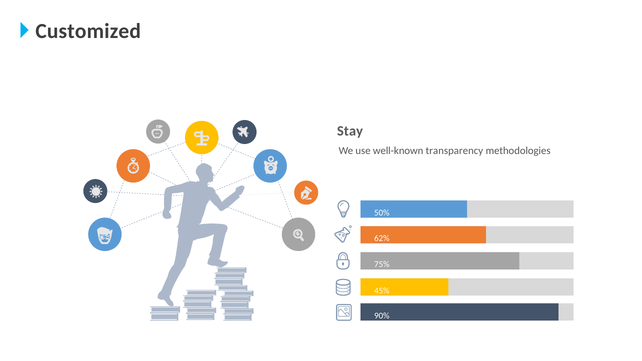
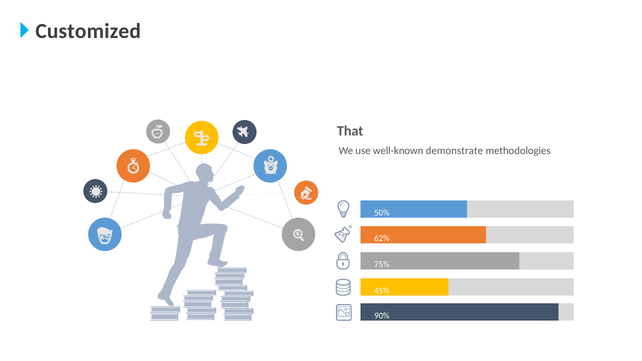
Stay: Stay -> That
transparency: transparency -> demonstrate
